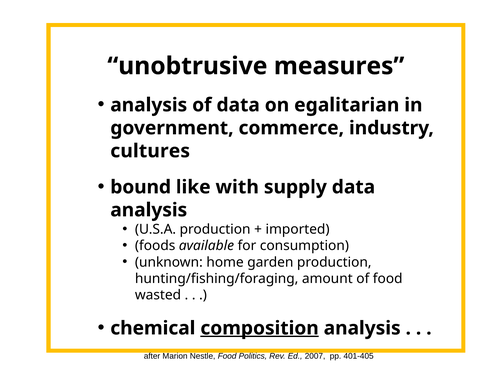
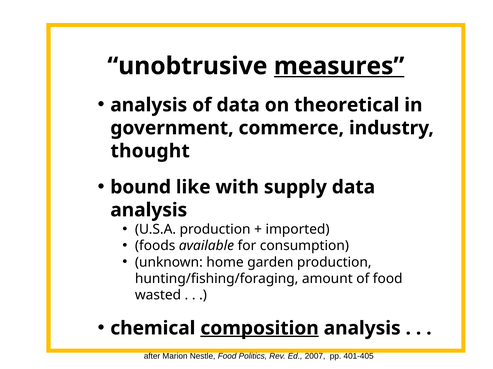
measures underline: none -> present
egalitarian: egalitarian -> theoretical
cultures: cultures -> thought
